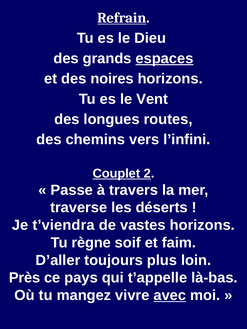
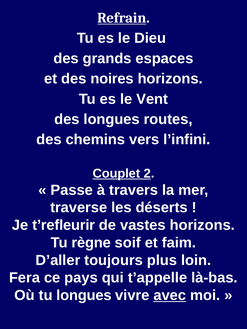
espaces underline: present -> none
t’viendra: t’viendra -> t’refleurir
Près: Près -> Fera
tu mangez: mangez -> longues
